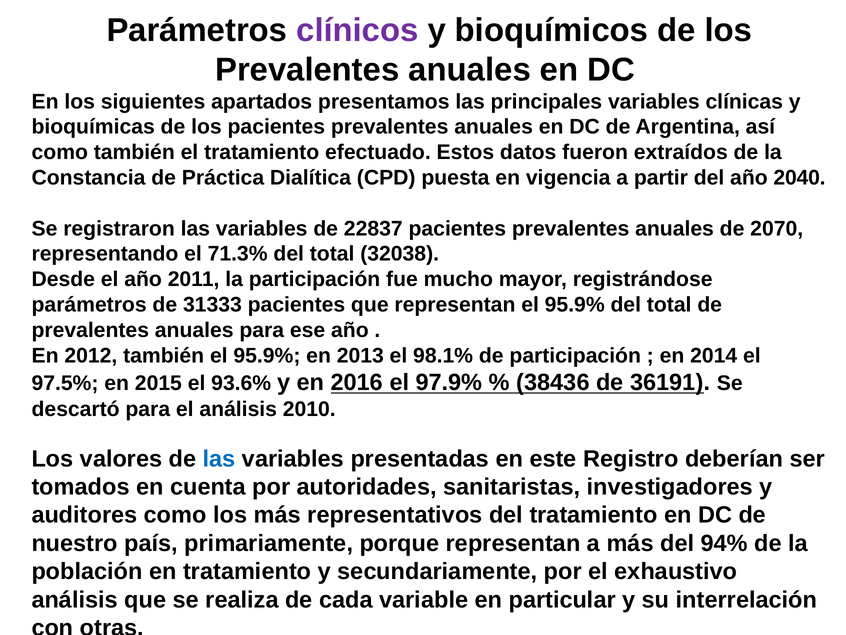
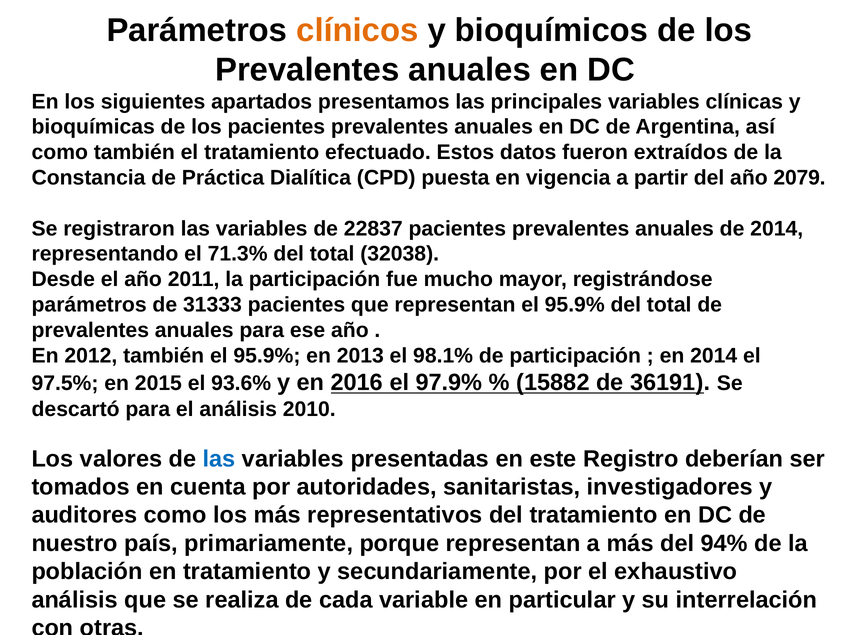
clínicos colour: purple -> orange
2040: 2040 -> 2079
de 2070: 2070 -> 2014
38436: 38436 -> 15882
